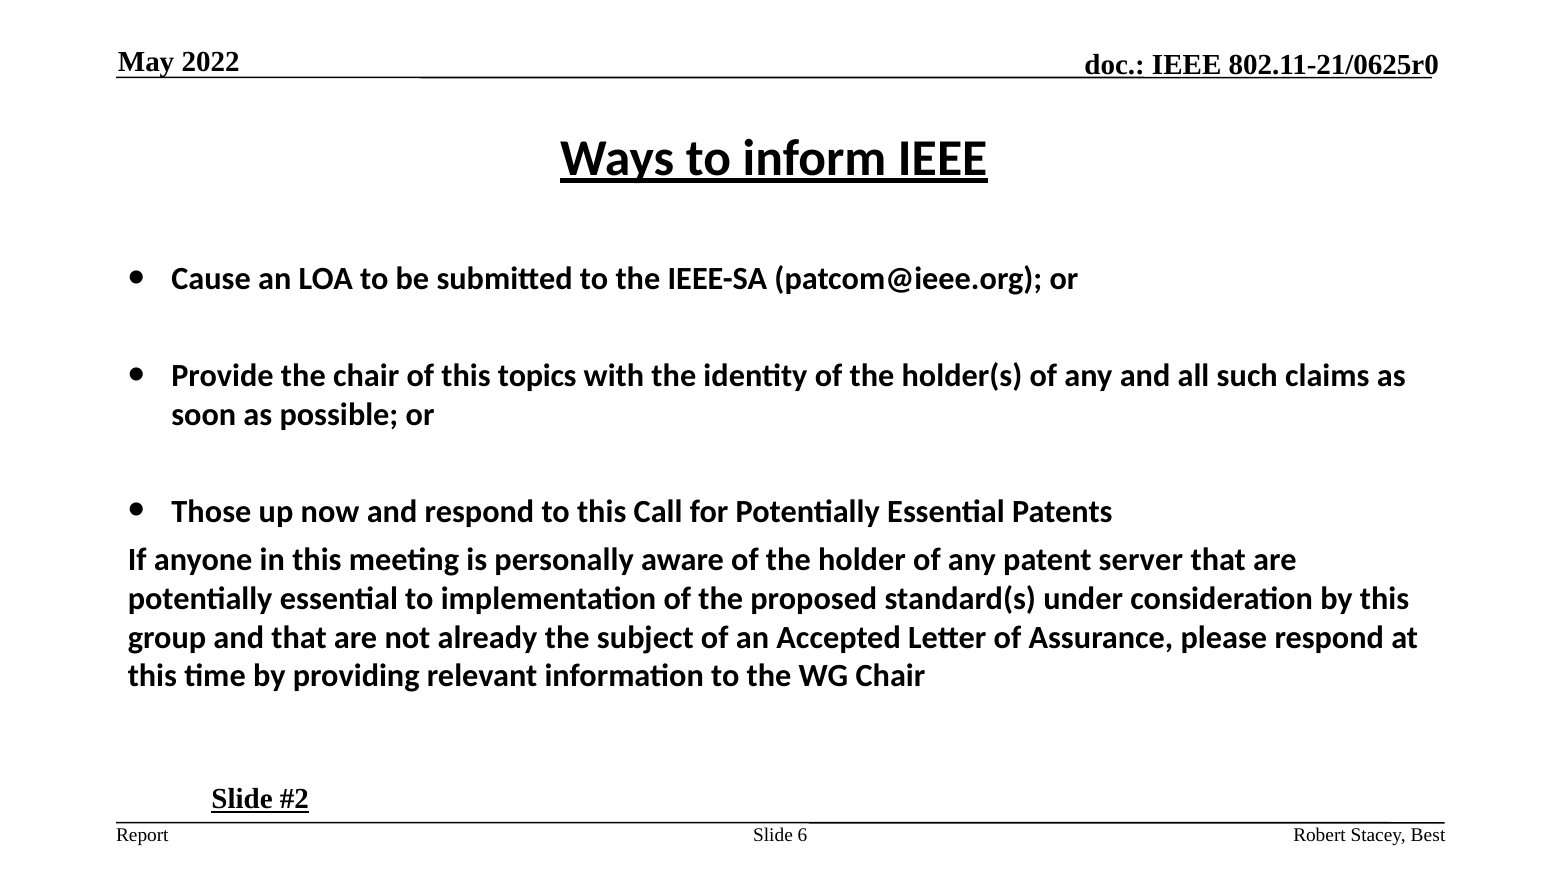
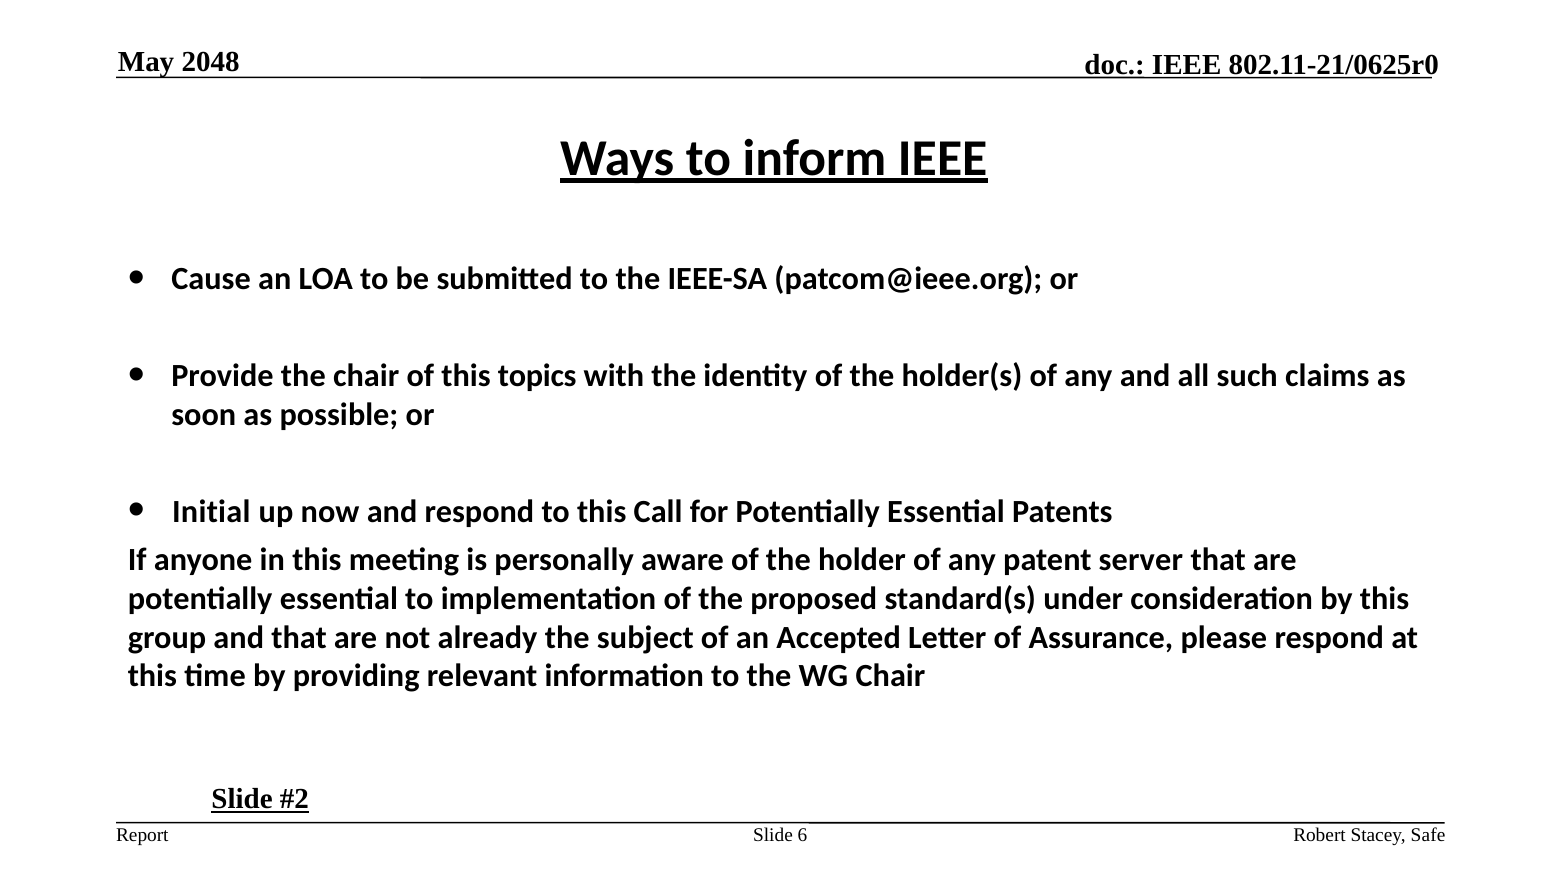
2022: 2022 -> 2048
Those: Those -> Initial
Best: Best -> Safe
